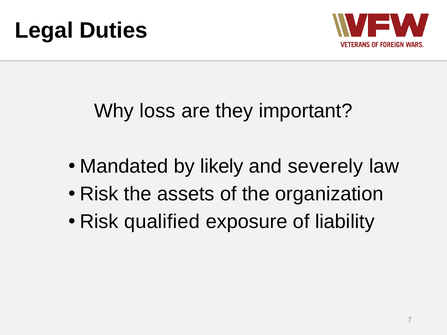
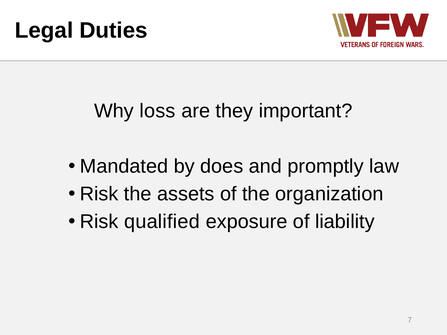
likely: likely -> does
severely: severely -> promptly
